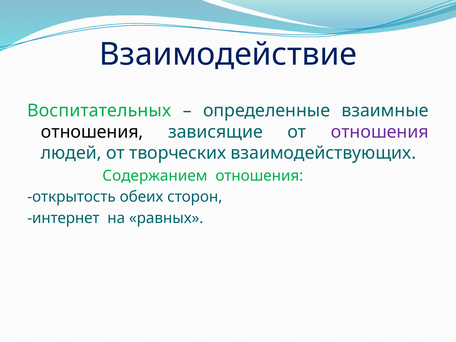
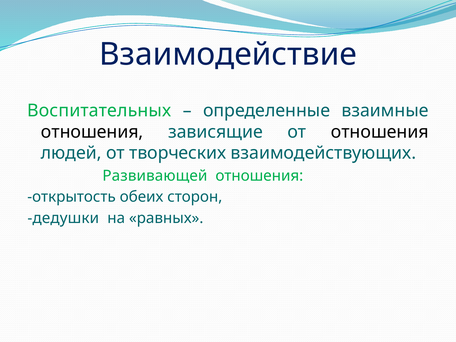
отношения at (380, 132) colour: purple -> black
Содержанием: Содержанием -> Развивающей
интернет: интернет -> дедушки
